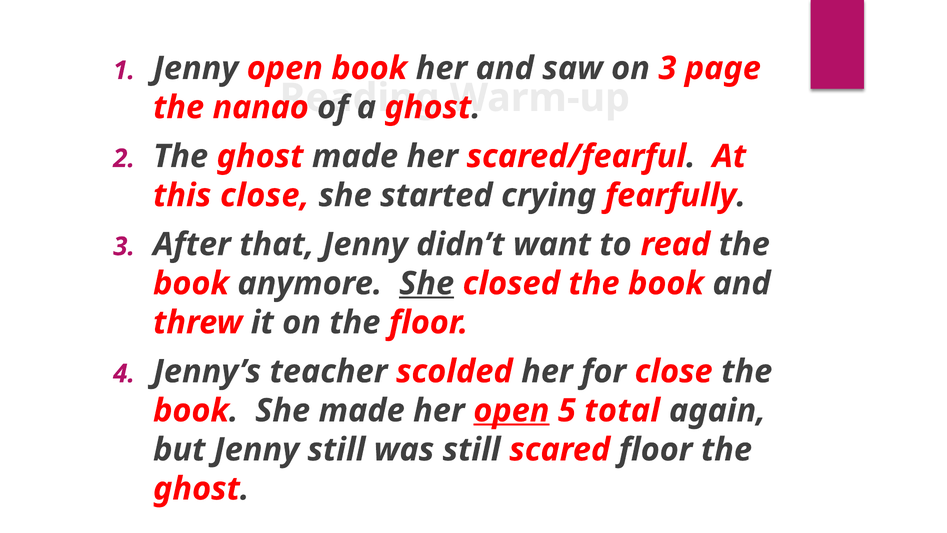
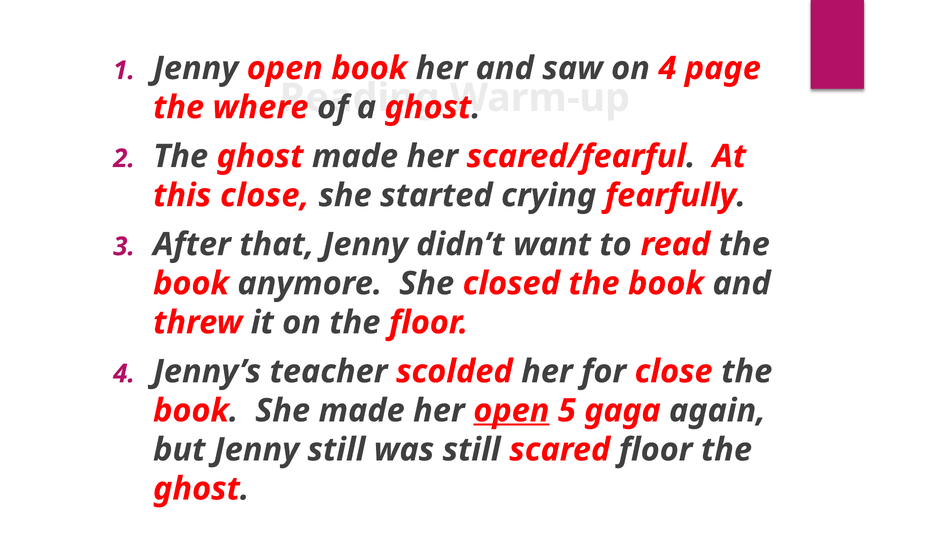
on 3: 3 -> 4
nanao: nanao -> where
She at (427, 283) underline: present -> none
total: total -> gaga
